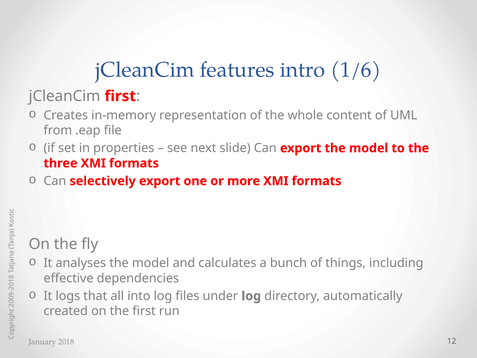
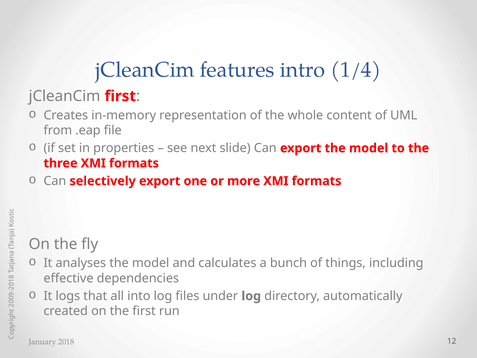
1/6: 1/6 -> 1/4
